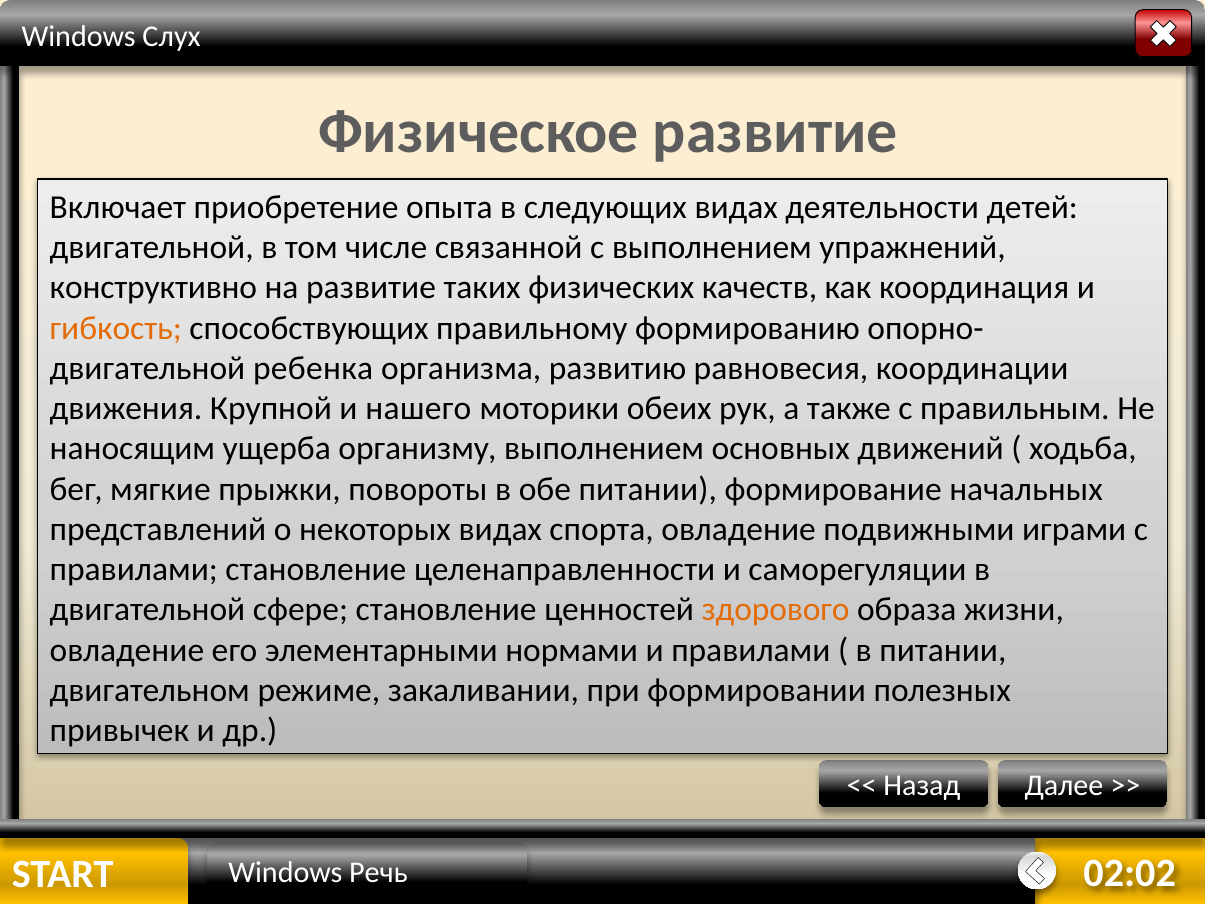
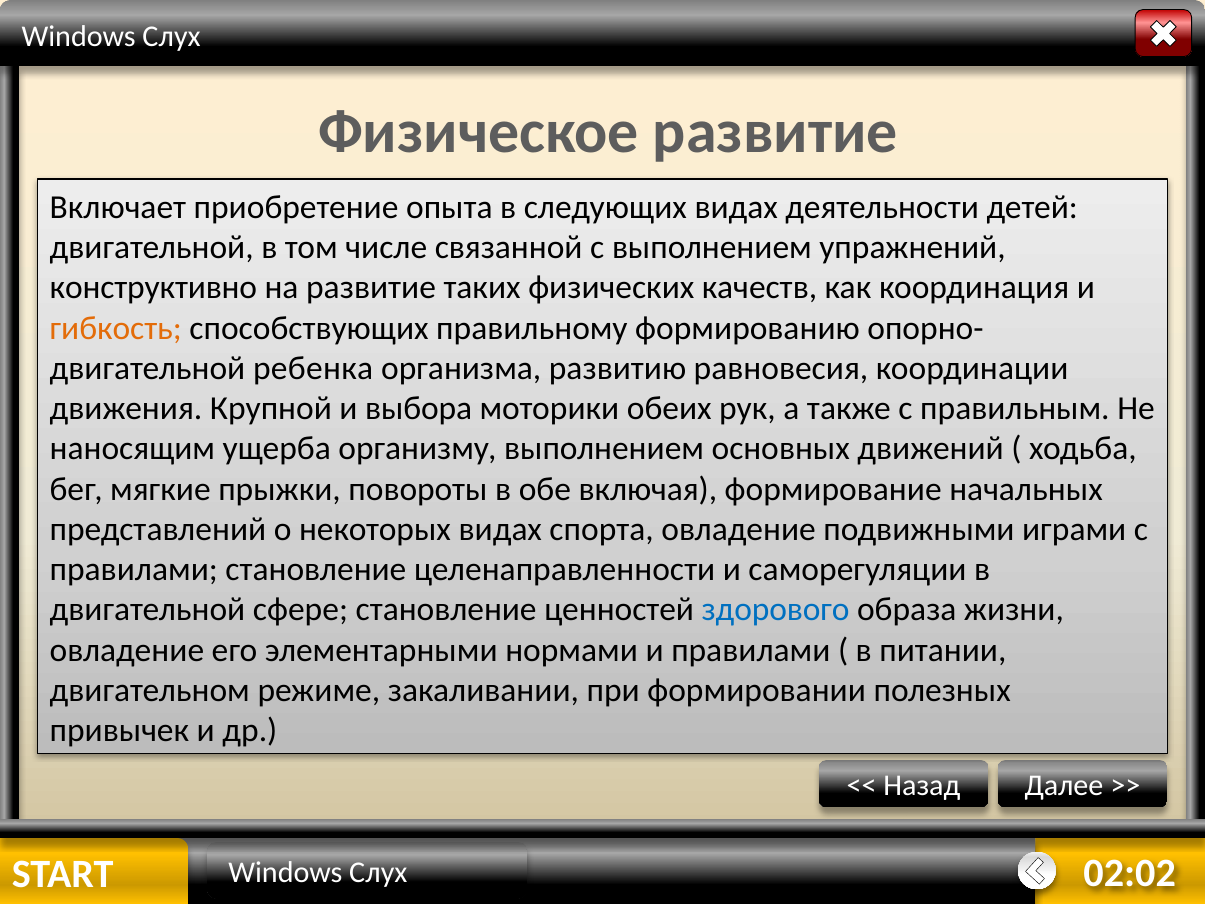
нашего: нашего -> выбора
обе питании: питании -> включая
здорового colour: orange -> blue
Речь at (378, 872): Речь -> Слух
